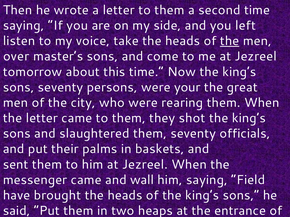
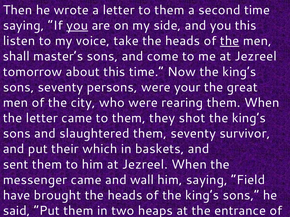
you at (77, 26) underline: none -> present
you left: left -> this
over: over -> shall
officials: officials -> survivor
palms: palms -> which
